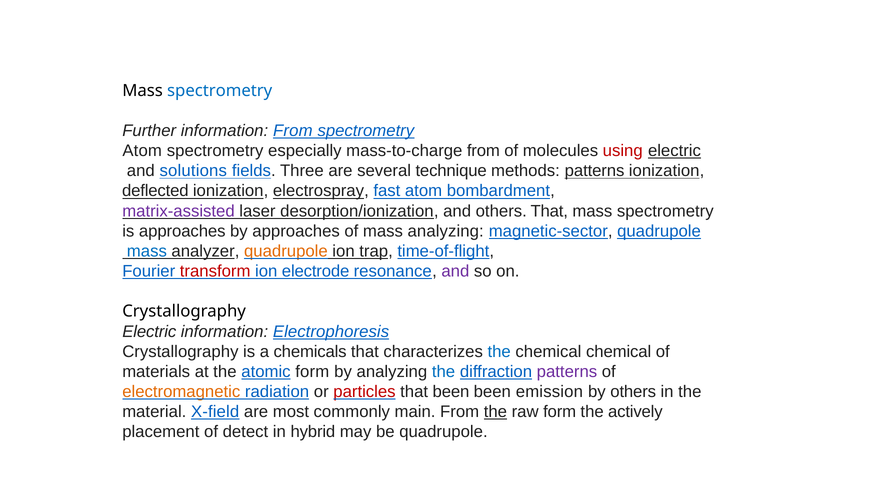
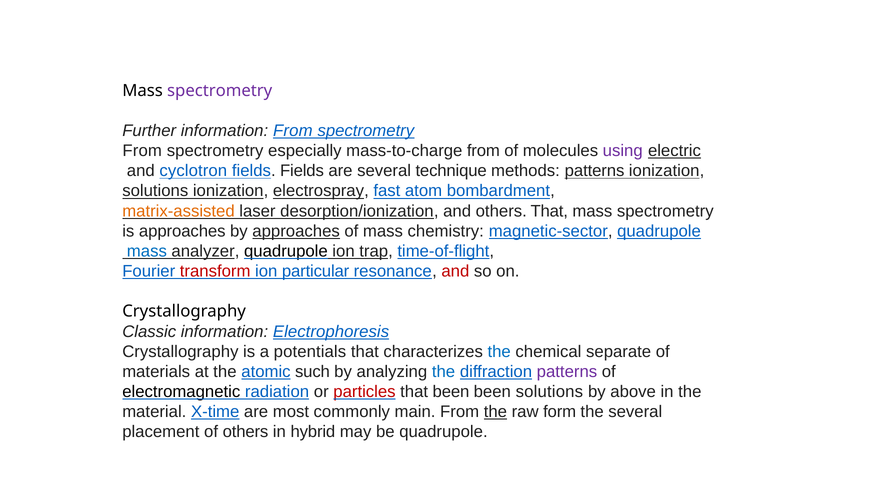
spectrometry at (220, 91) colour: blue -> purple
Atom at (142, 151): Atom -> From
using colour: red -> purple
solutions: solutions -> cyclotron
fields Three: Three -> Fields
deflected at (155, 191): deflected -> solutions
matrix-assisted colour: purple -> orange
approaches at (296, 231) underline: none -> present
mass analyzing: analyzing -> chemistry
quadrupole at (286, 251) colour: orange -> black
electrode: electrode -> particular
and at (455, 271) colour: purple -> red
Electric at (149, 332): Electric -> Classic
chemicals: chemicals -> potentials
chemical chemical: chemical -> separate
atomic form: form -> such
electromagnetic colour: orange -> black
been emission: emission -> solutions
by others: others -> above
X-field: X-field -> X-time
the actively: actively -> several
of detect: detect -> others
